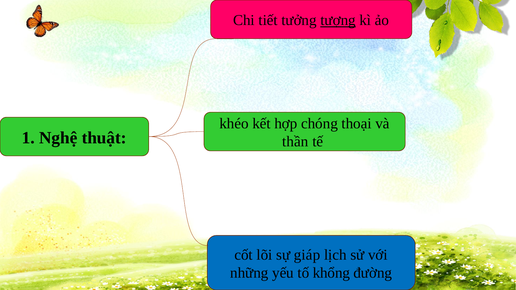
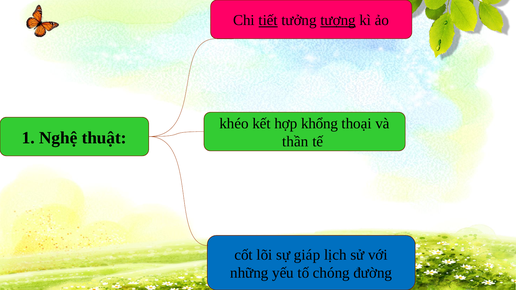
tiết underline: none -> present
chóng: chóng -> khổng
khổng: khổng -> chóng
